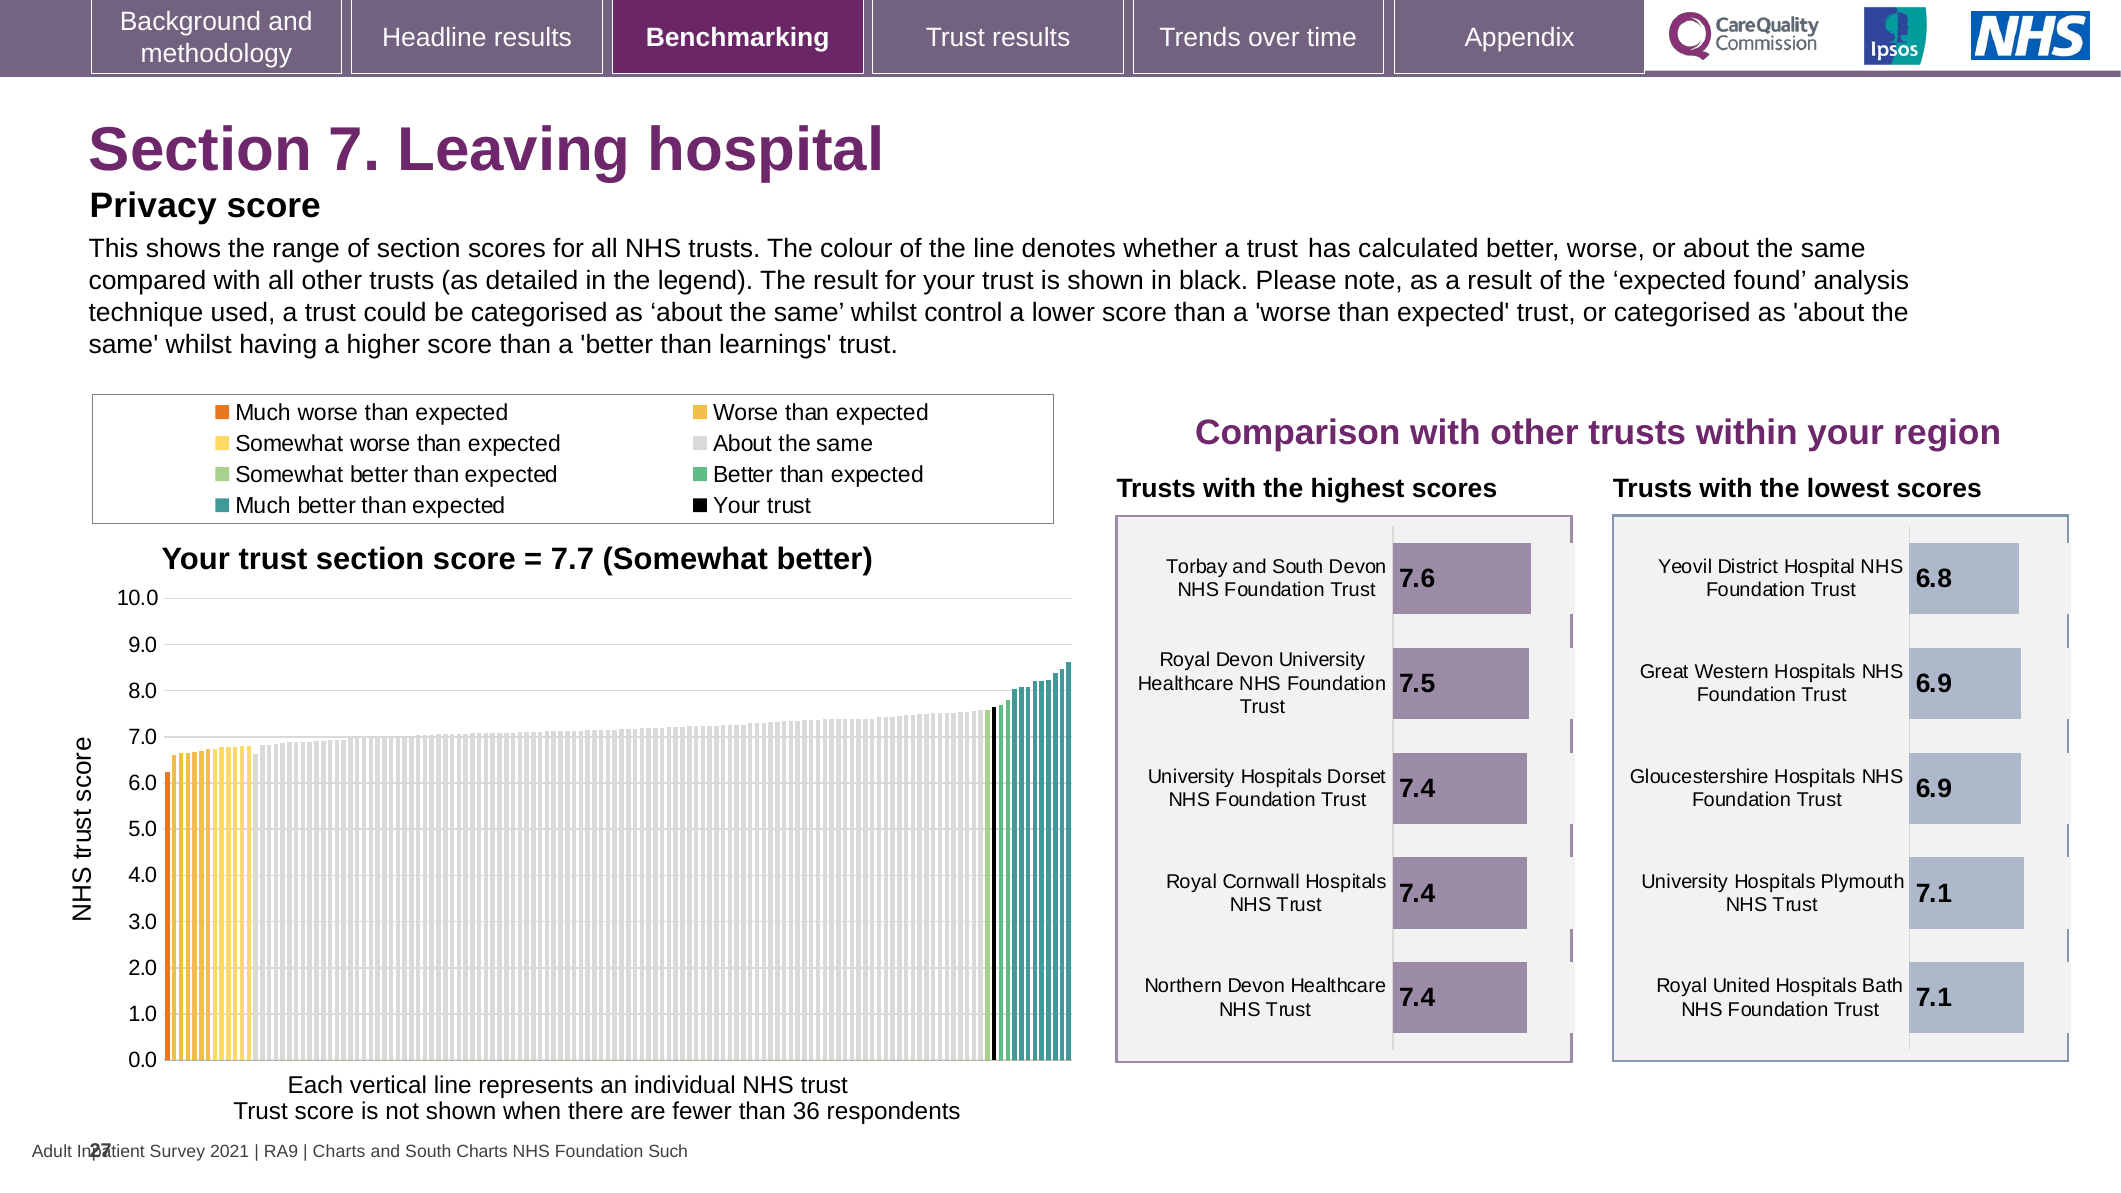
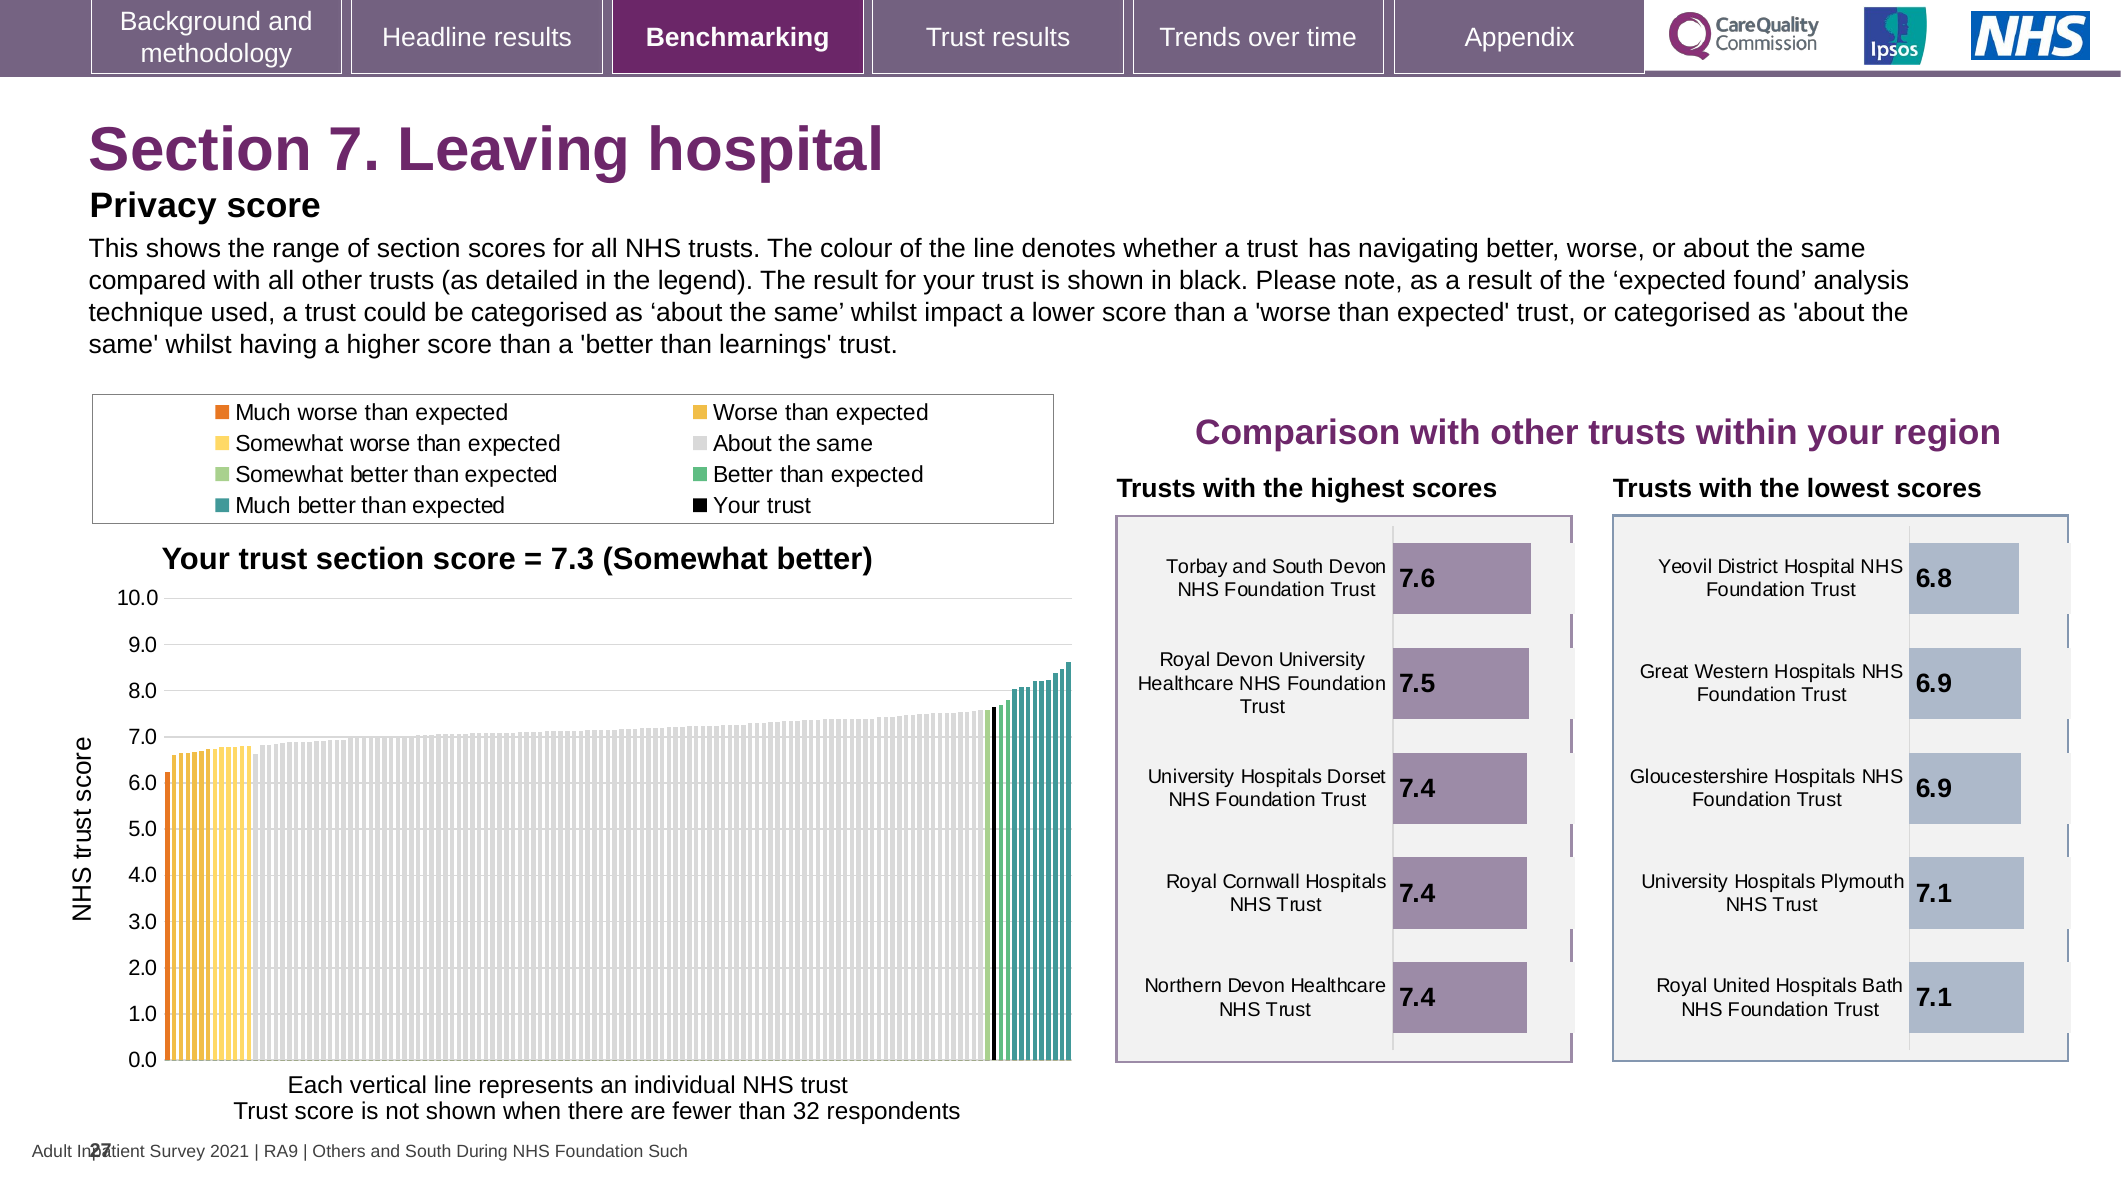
calculated: calculated -> navigating
control: control -> impact
7.7: 7.7 -> 7.3
36: 36 -> 32
Charts at (339, 1152): Charts -> Others
South Charts: Charts -> During
